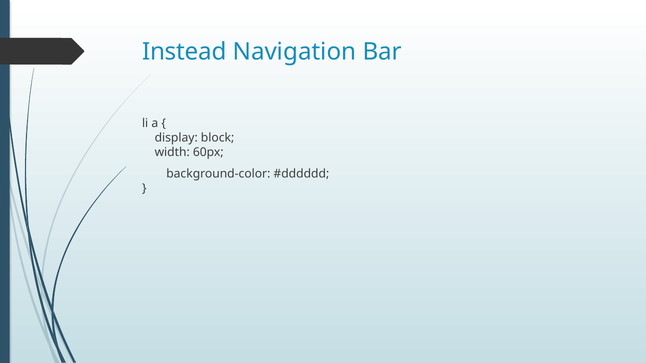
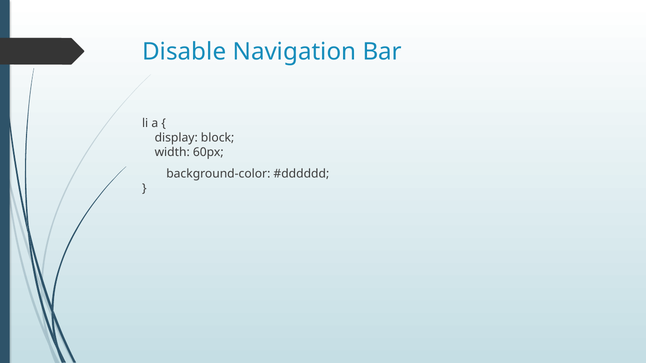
Instead: Instead -> Disable
